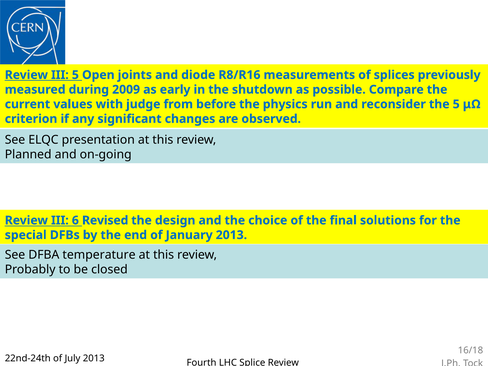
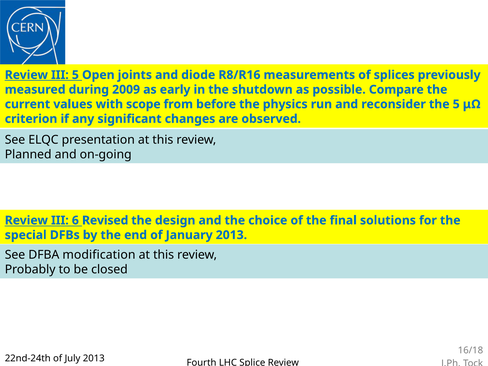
judge: judge -> scope
temperature: temperature -> modification
